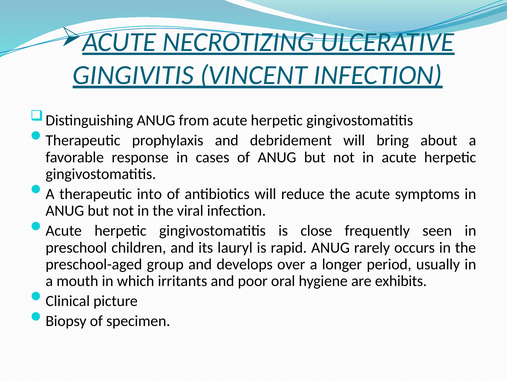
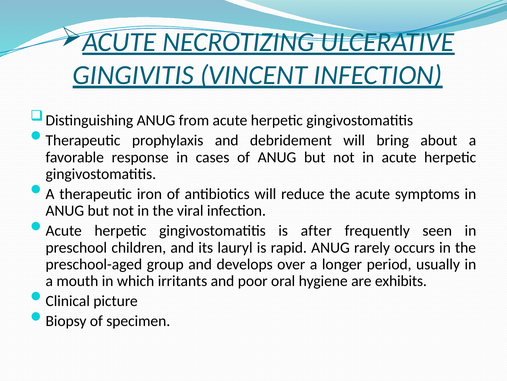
into: into -> iron
close: close -> after
